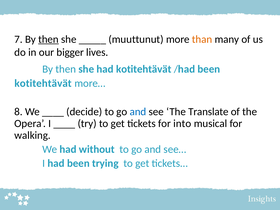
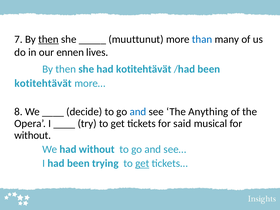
than colour: orange -> blue
bigger: bigger -> ennen
Translate: Translate -> Anything
into: into -> said
walking at (33, 135): walking -> without
get at (142, 163) underline: none -> present
